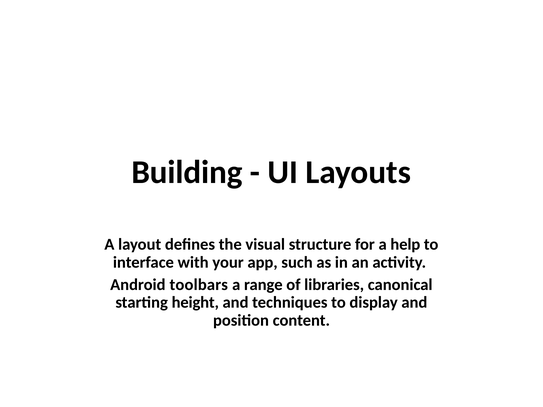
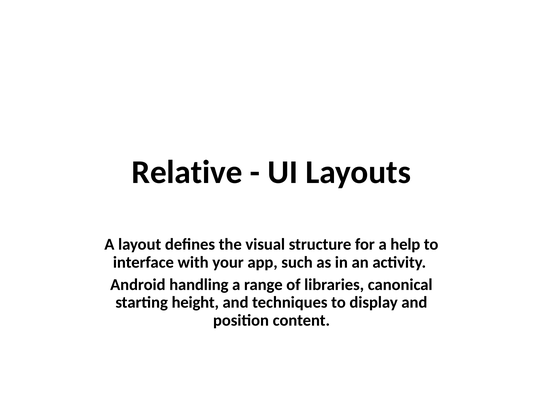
Building: Building -> Relative
toolbars: toolbars -> handling
